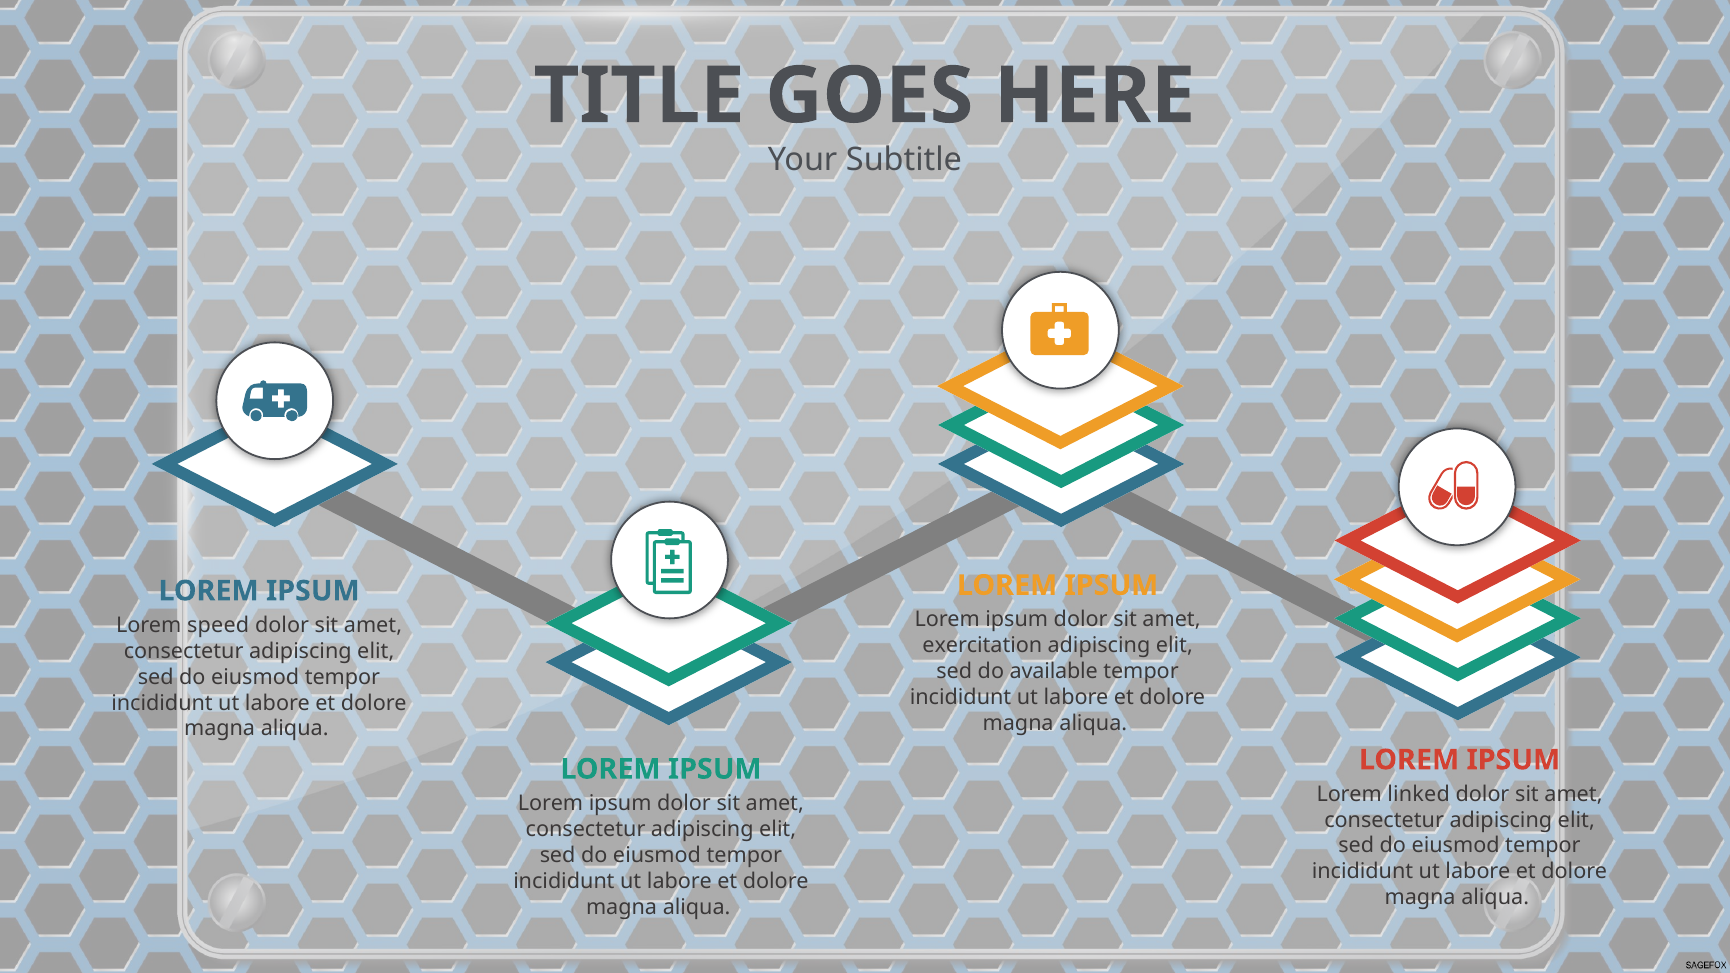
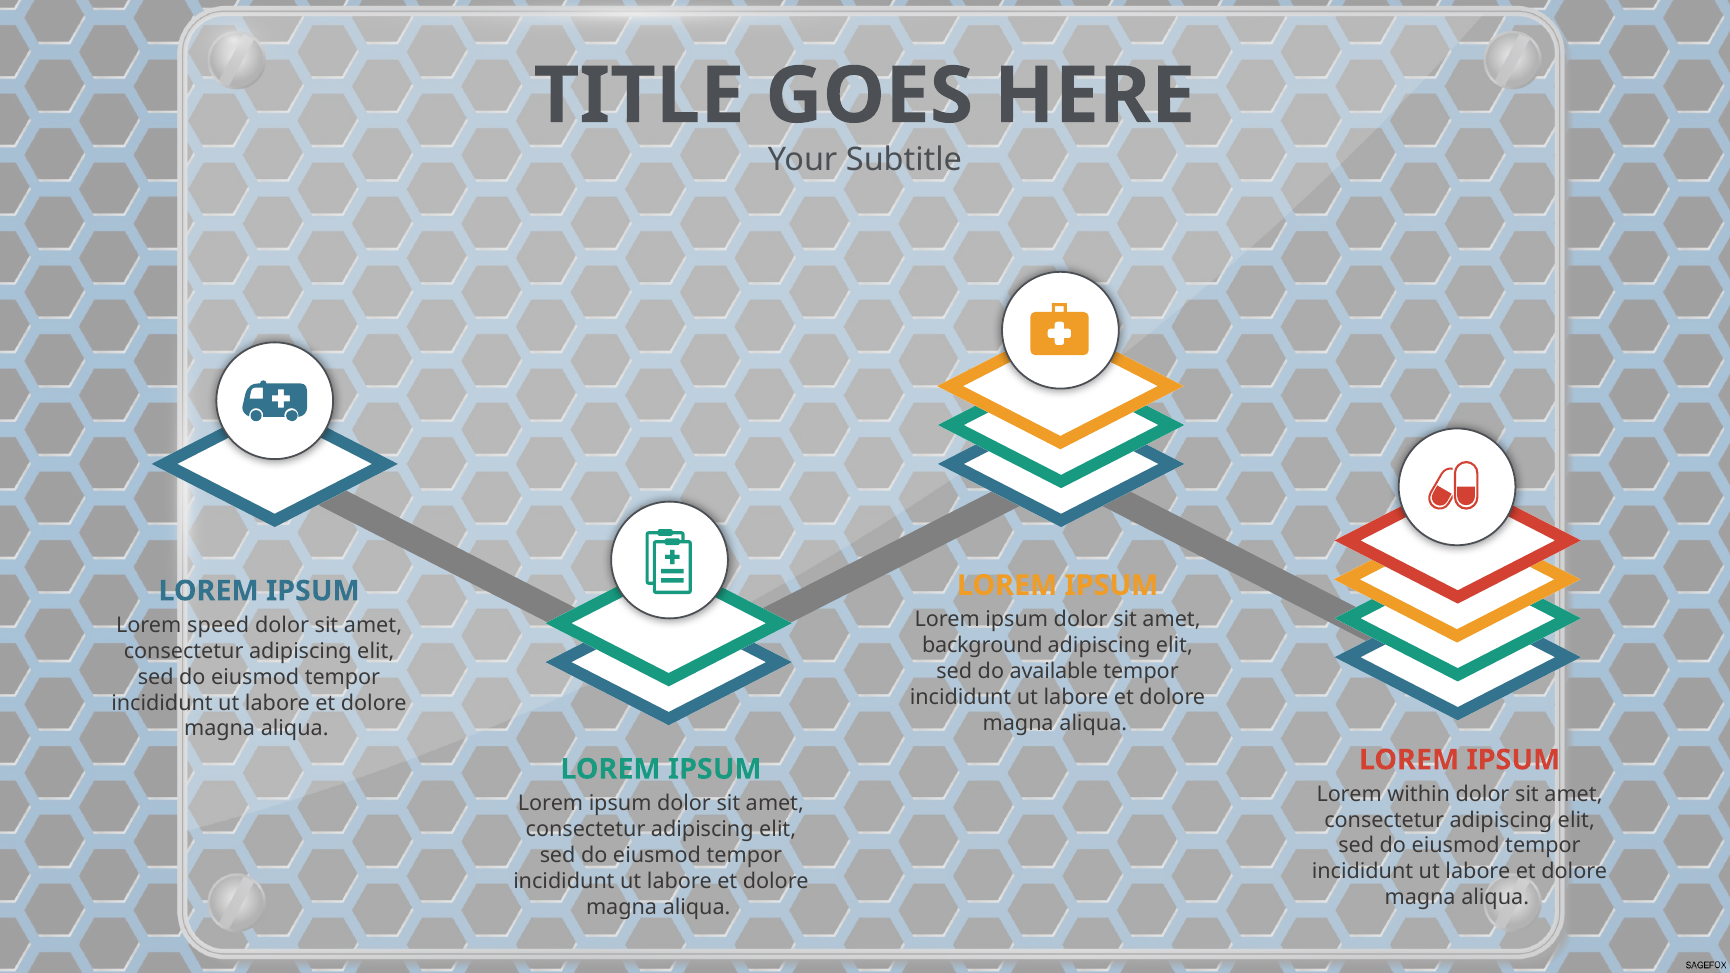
exercitation: exercitation -> background
linked: linked -> within
